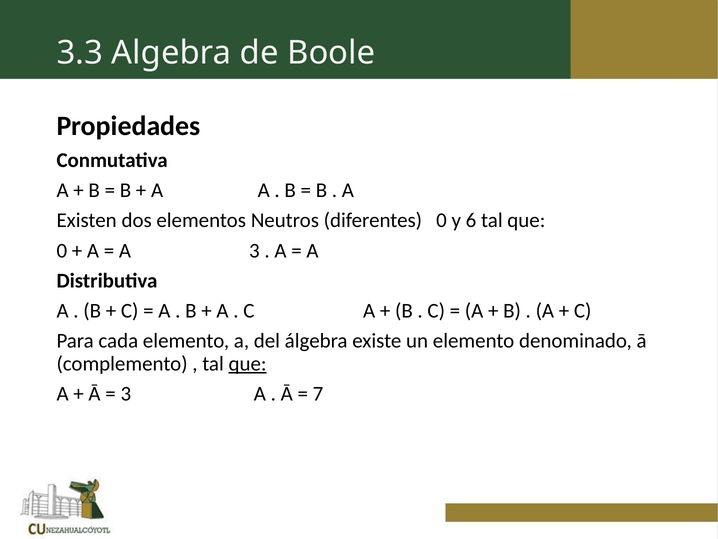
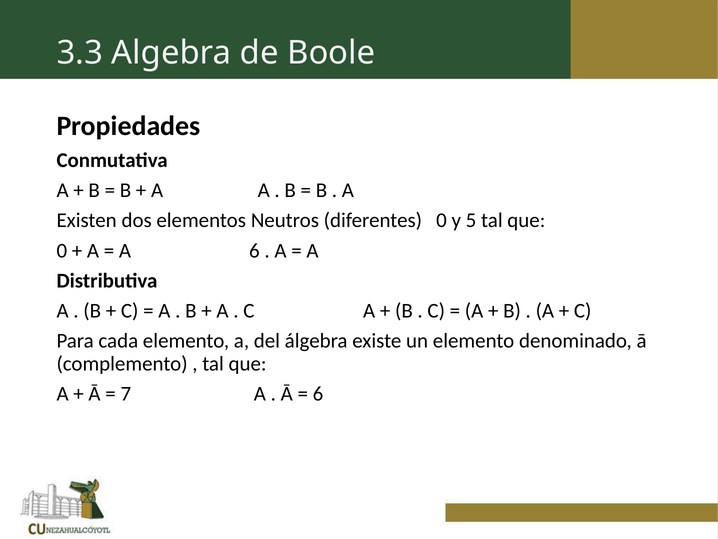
6: 6 -> 5
A 3: 3 -> 6
que at (248, 363) underline: present -> none
3 at (126, 393): 3 -> 7
7 at (318, 393): 7 -> 6
